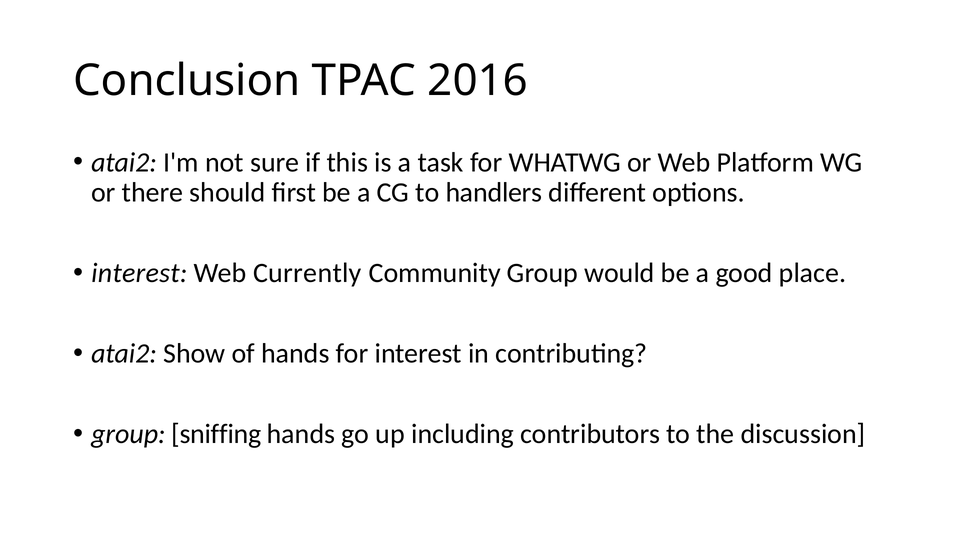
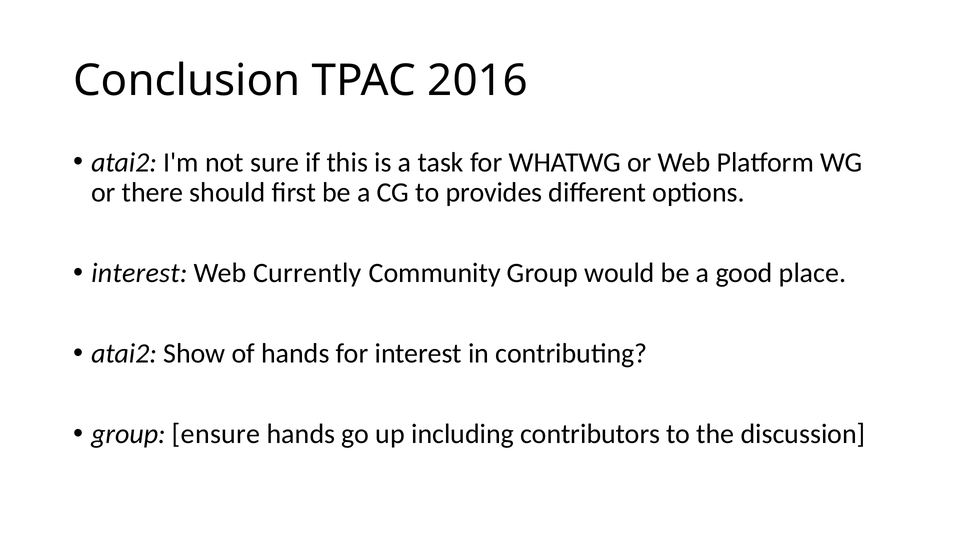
handlers: handlers -> provides
sniffing: sniffing -> ensure
